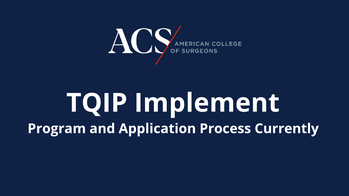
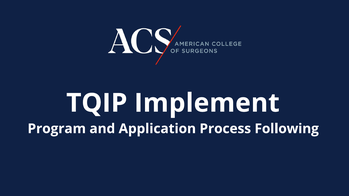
Currently: Currently -> Following
